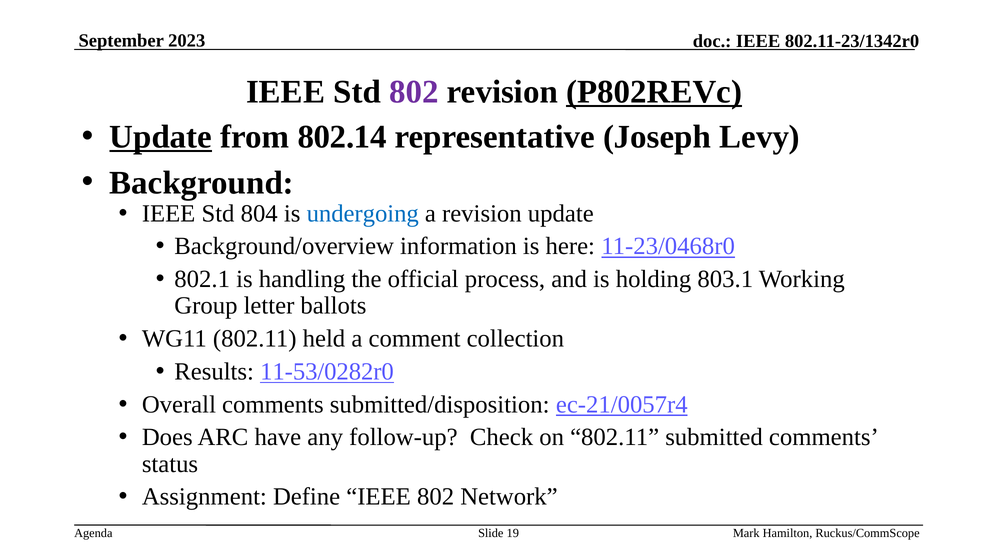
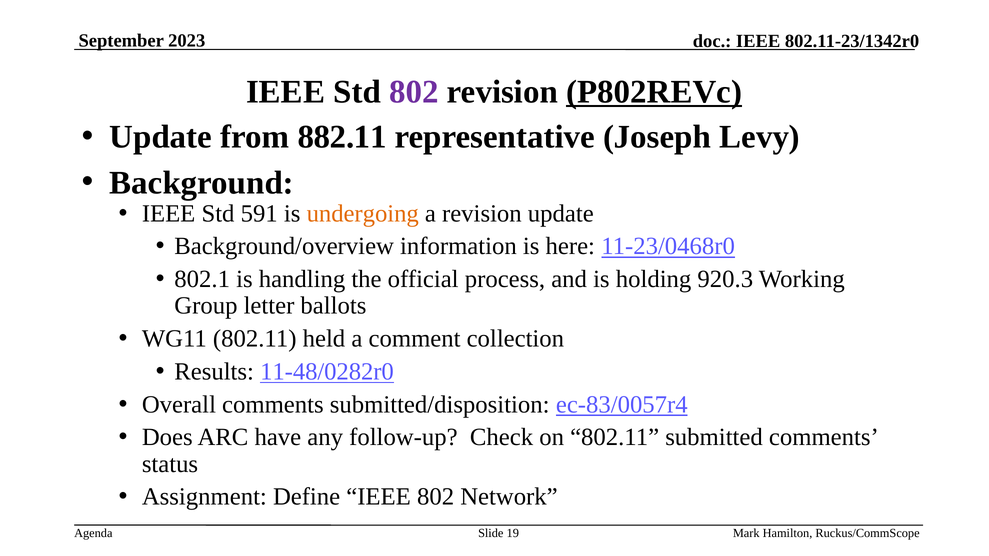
Update at (161, 137) underline: present -> none
802.14: 802.14 -> 882.11
804: 804 -> 591
undergoing colour: blue -> orange
803.1: 803.1 -> 920.3
11-53/0282r0: 11-53/0282r0 -> 11-48/0282r0
ec-21/0057r4: ec-21/0057r4 -> ec-83/0057r4
